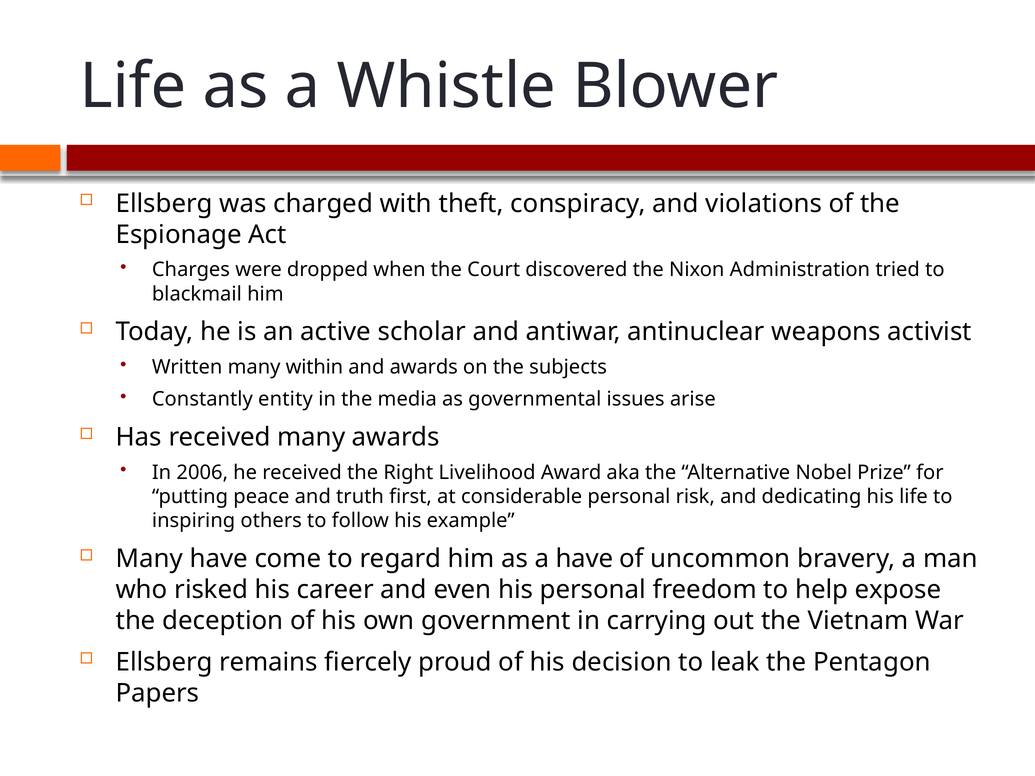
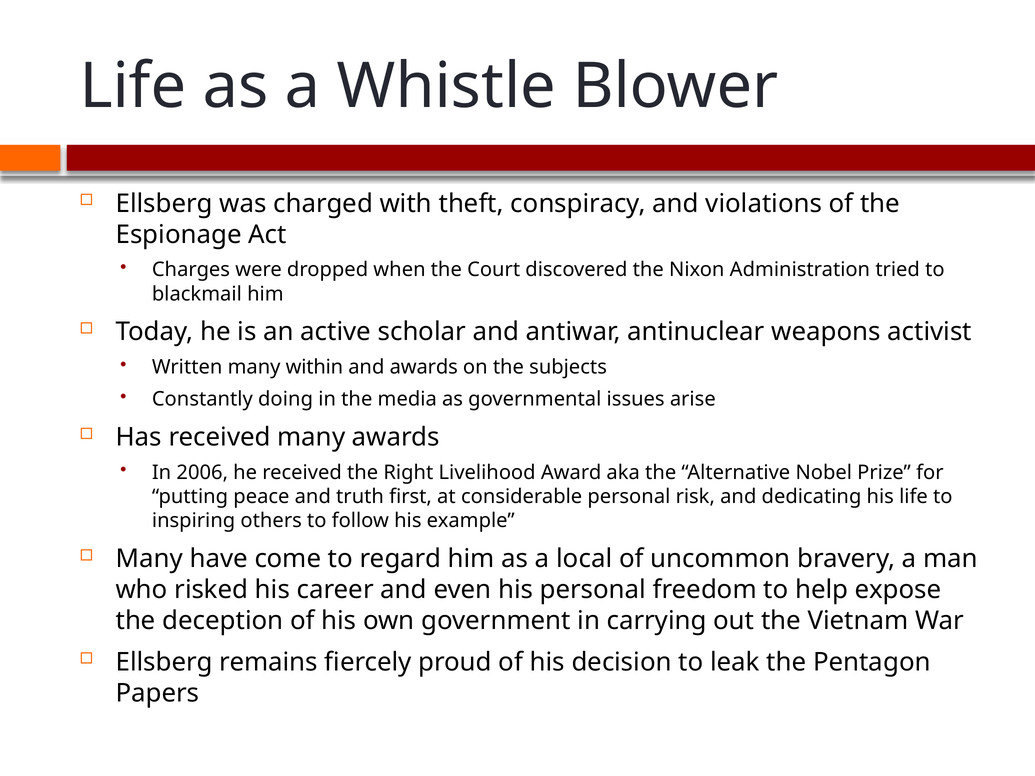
entity: entity -> doing
a have: have -> local
